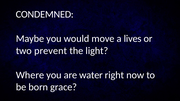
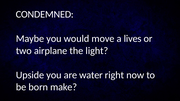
prevent: prevent -> airplane
Where: Where -> Upside
grace: grace -> make
